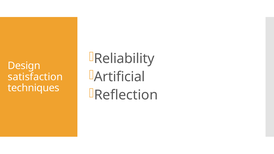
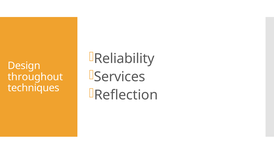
Artificial: Artificial -> Services
satisfaction: satisfaction -> throughout
